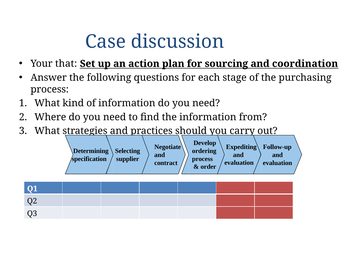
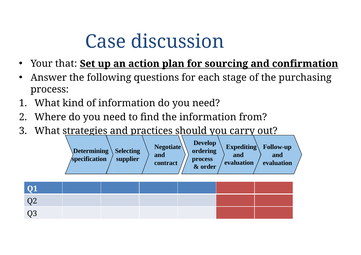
coordination: coordination -> confirmation
